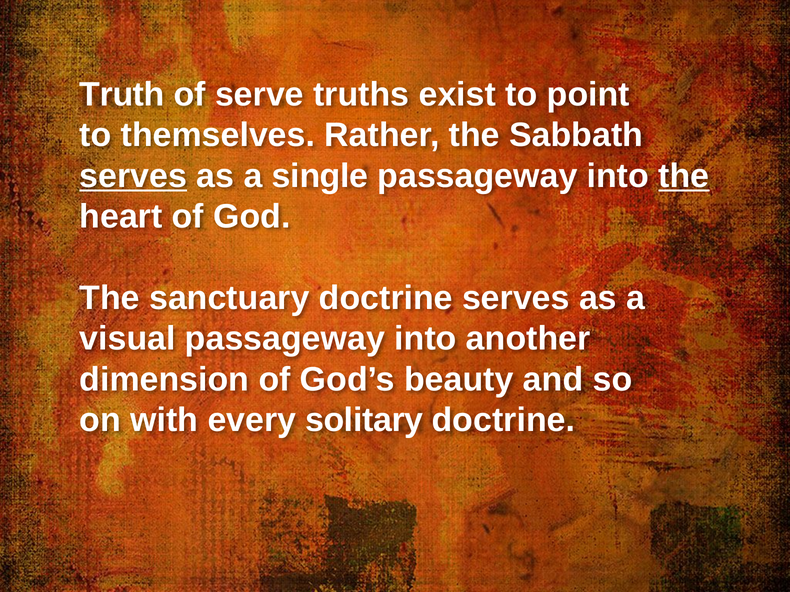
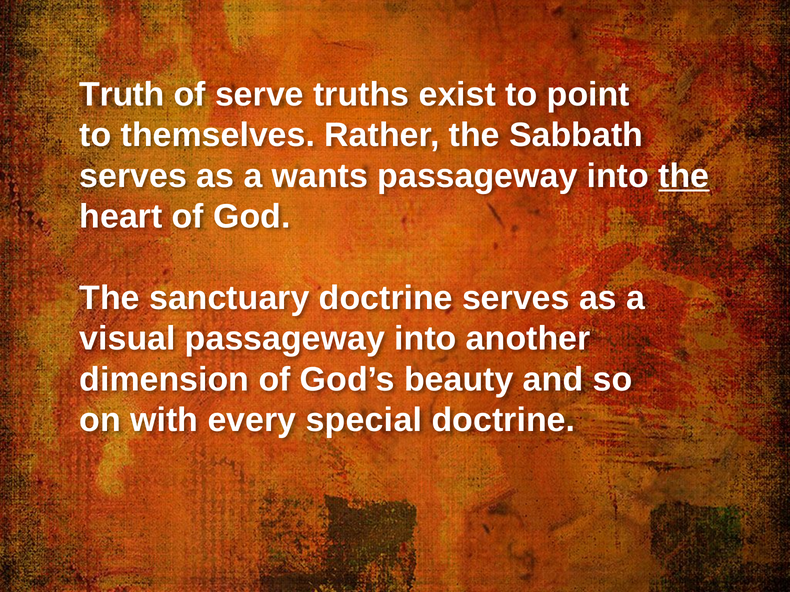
serves at (133, 176) underline: present -> none
single: single -> wants
solitary: solitary -> special
